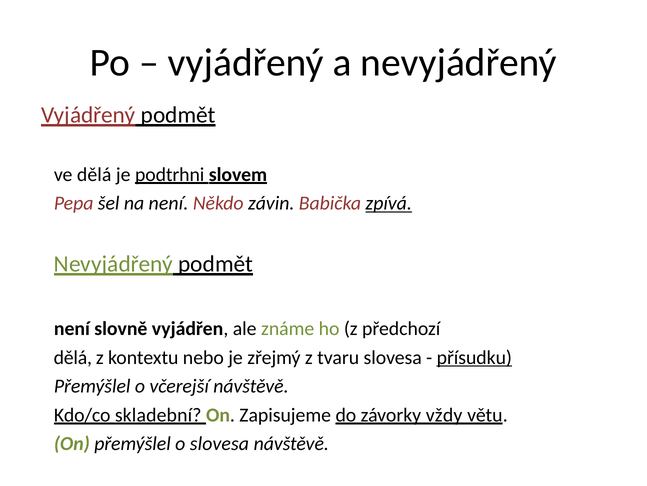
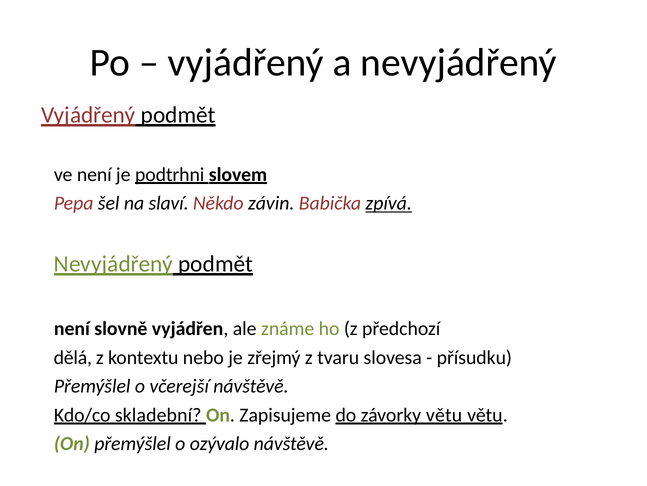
ve dělá: dělá -> není
na není: není -> slaví
přísudku underline: present -> none
závorky vždy: vždy -> větu
o slovesa: slovesa -> ozývalo
